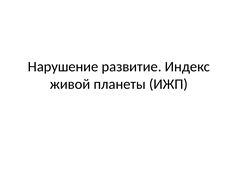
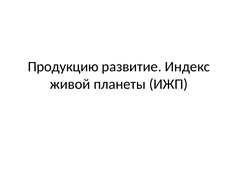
Нарушение: Нарушение -> Продукцию
